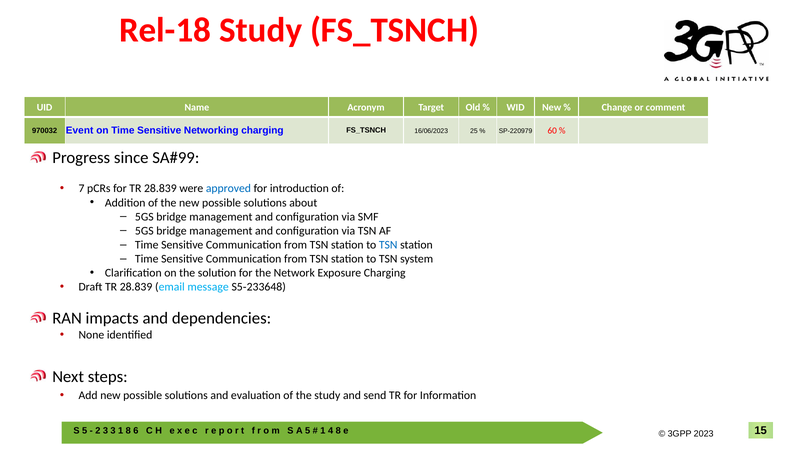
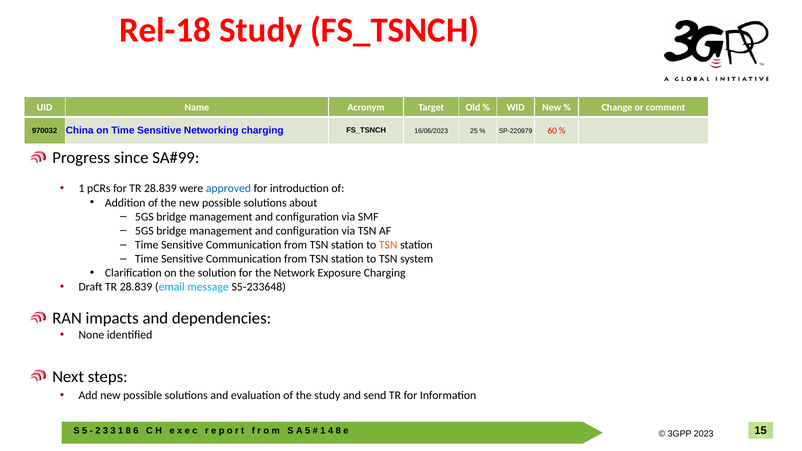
Event: Event -> China
7 at (82, 189): 7 -> 1
TSN at (388, 245) colour: blue -> orange
